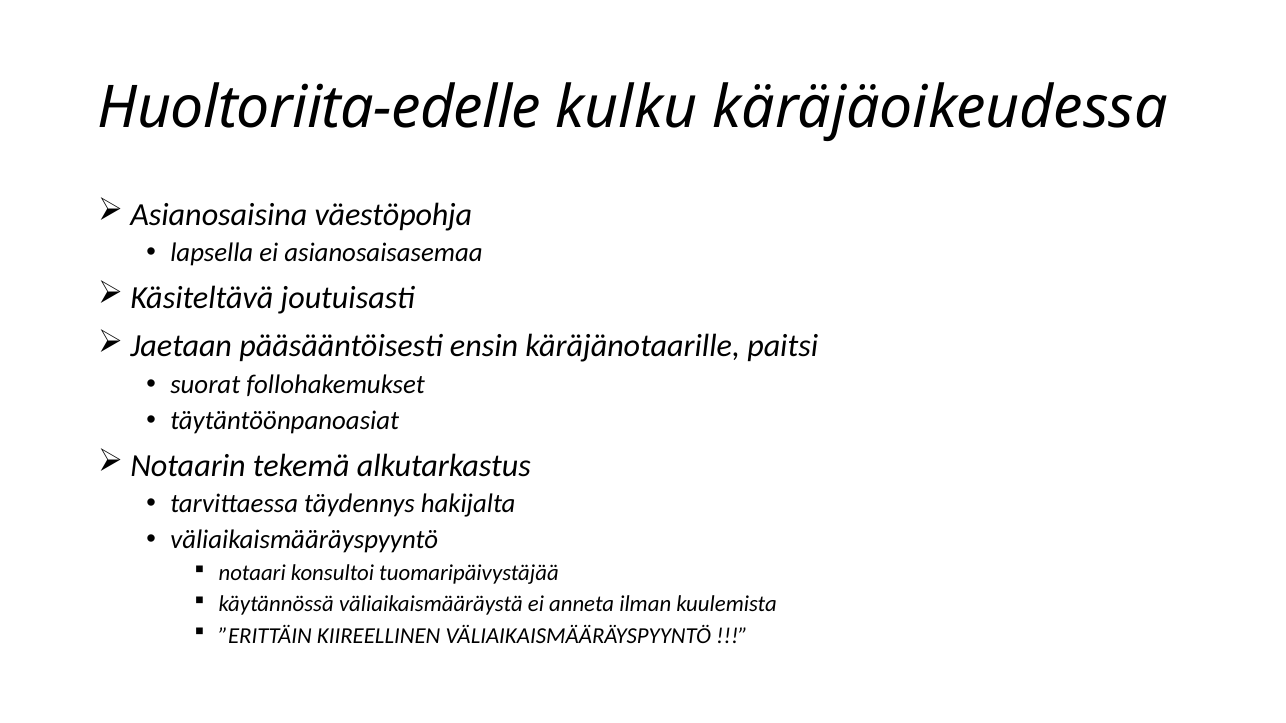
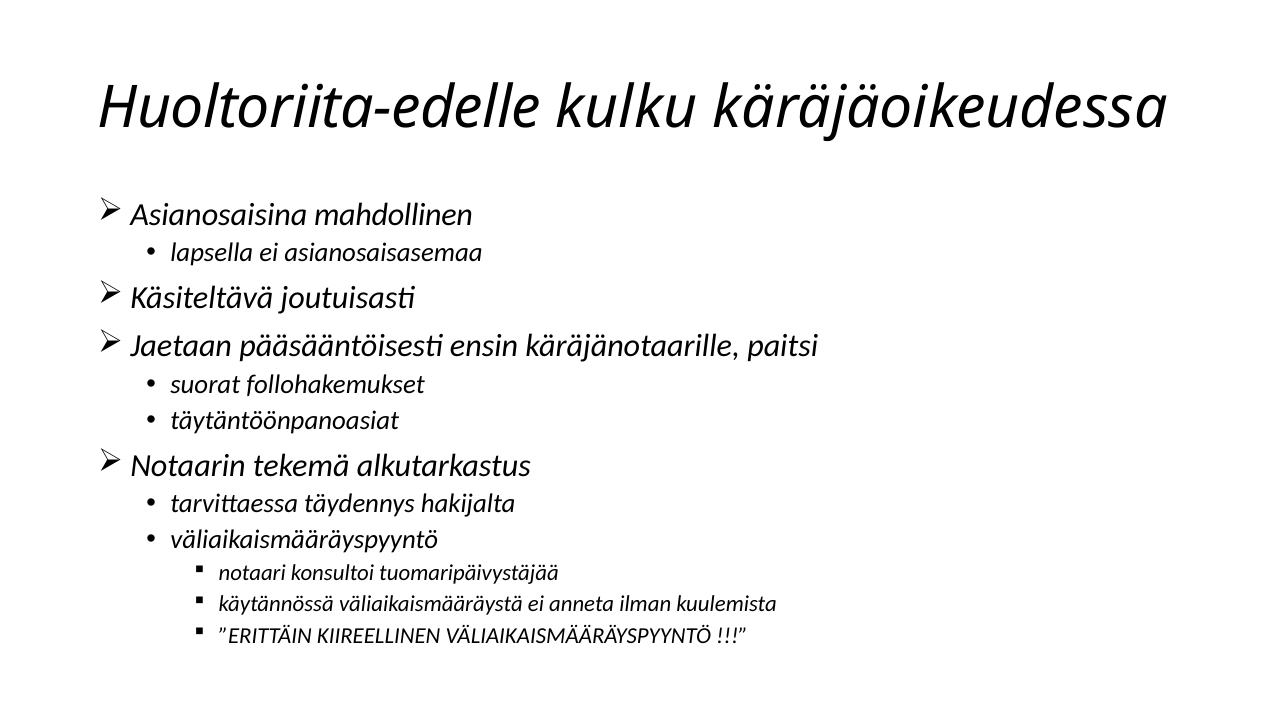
väestöpohja: väestöpohja -> mahdollinen
